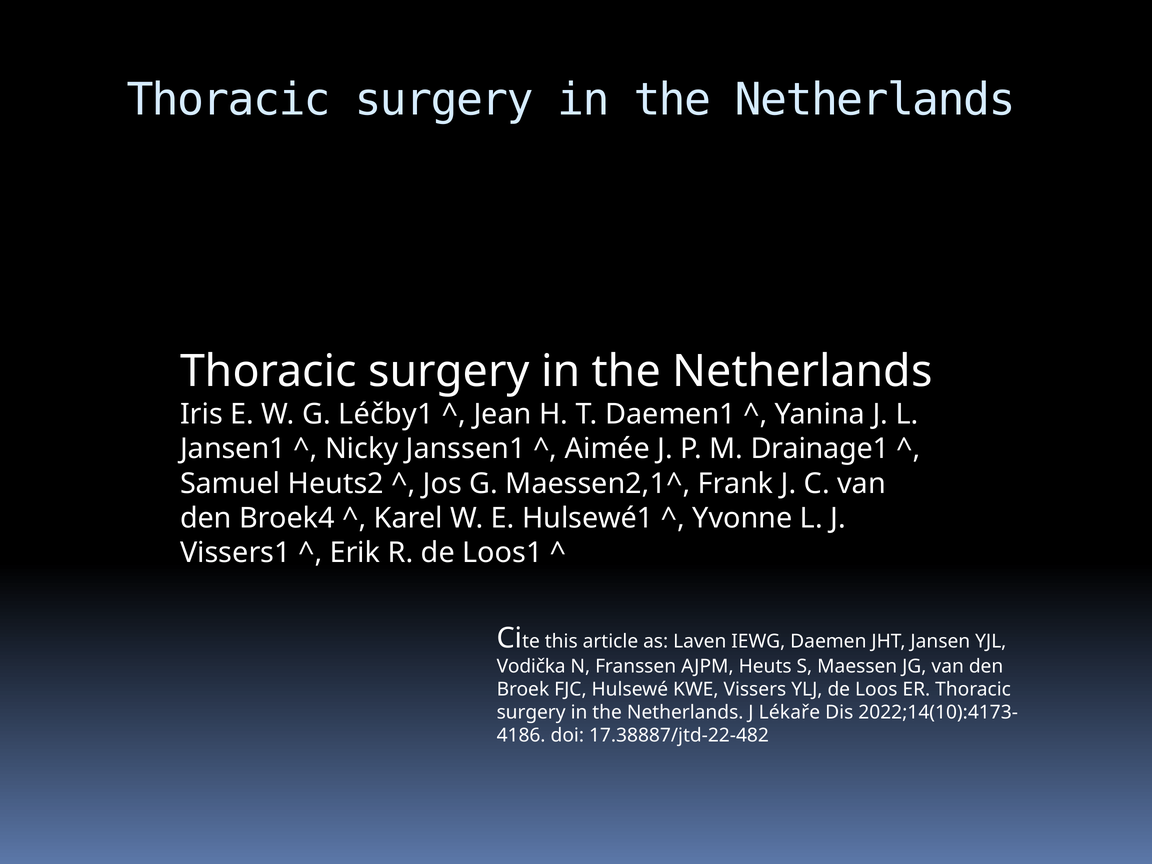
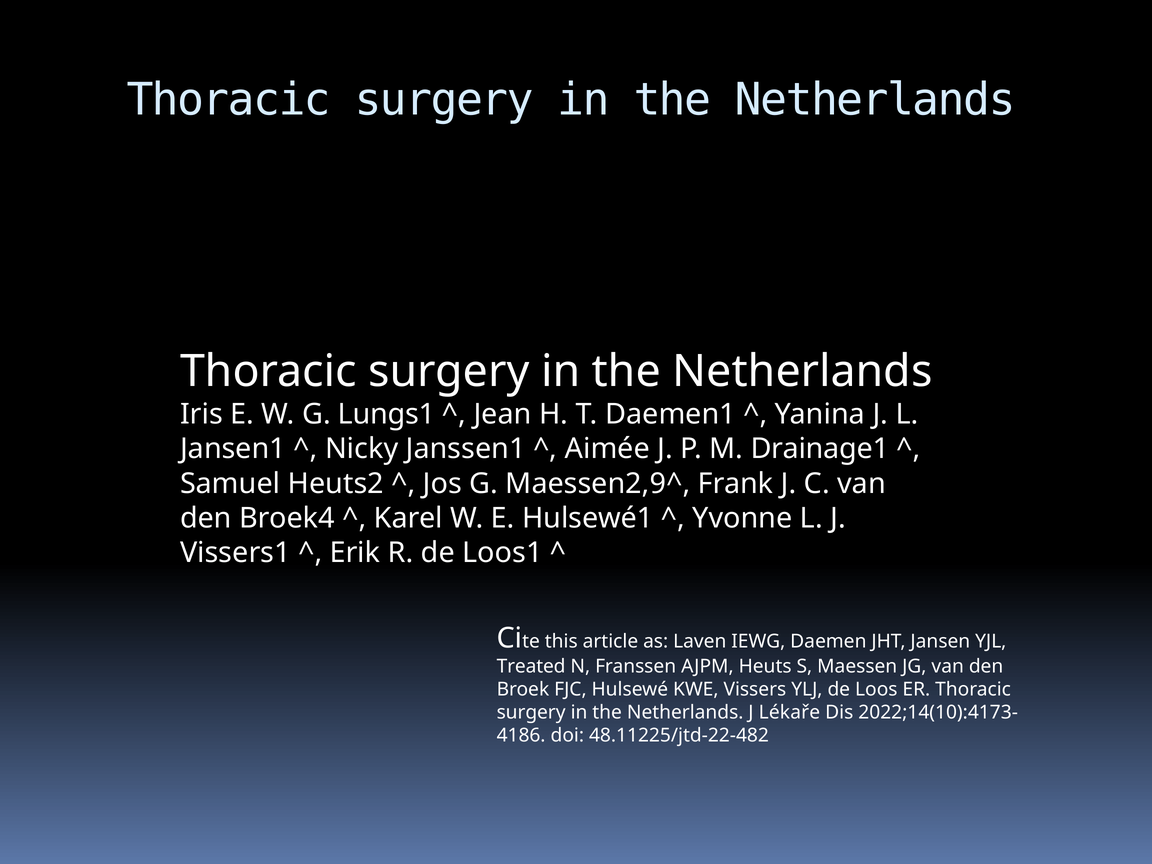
Léčby1: Léčby1 -> Lungs1
Maessen2,1^: Maessen2,1^ -> Maessen2,9^
Vodička: Vodička -> Treated
17.38887/jtd-22-482: 17.38887/jtd-22-482 -> 48.11225/jtd-22-482
